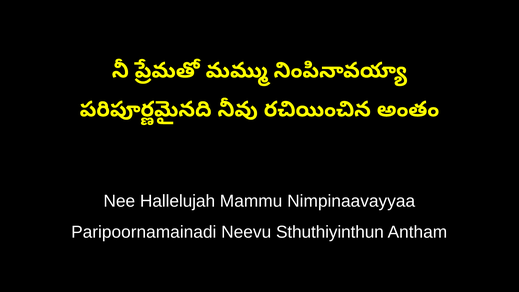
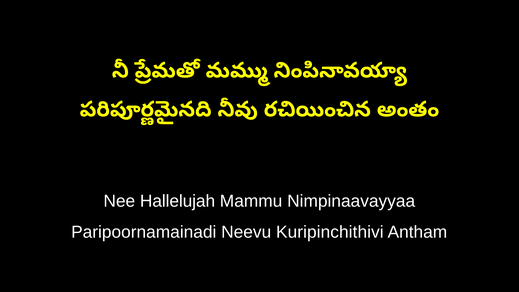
Sthuthiyinthun: Sthuthiyinthun -> Kuripinchithivi
